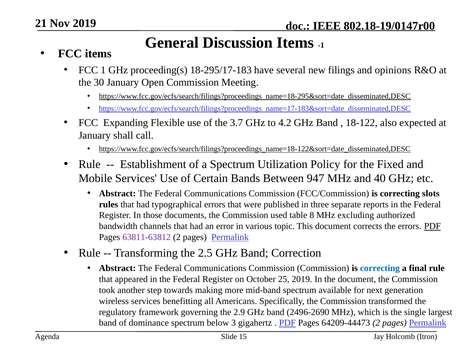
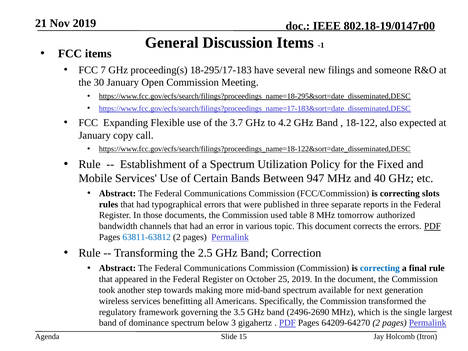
1: 1 -> 7
opinions: opinions -> someone
shall: shall -> copy
excluding: excluding -> tomorrow
63811-63812 colour: purple -> blue
2.9: 2.9 -> 3.5
64209-44473: 64209-44473 -> 64209-64270
